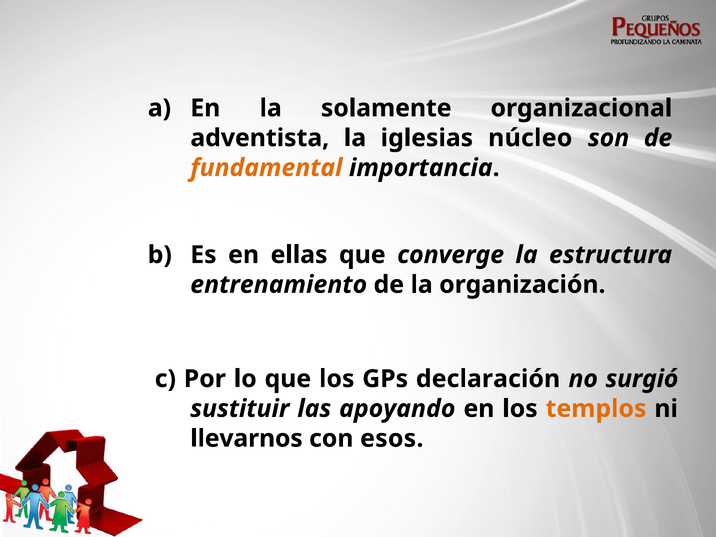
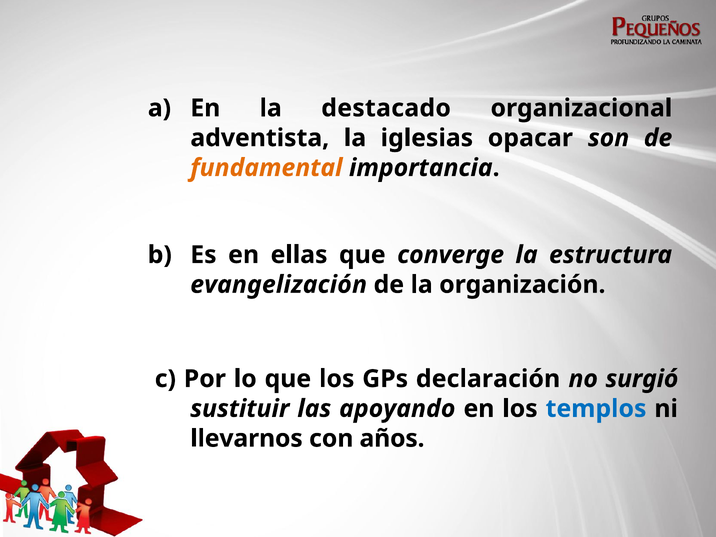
solamente: solamente -> destacado
núcleo: núcleo -> opacar
entrenamiento: entrenamiento -> evangelización
templos colour: orange -> blue
esos: esos -> años
